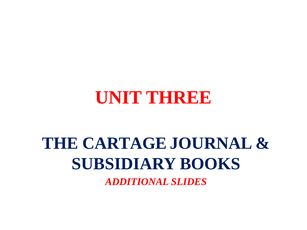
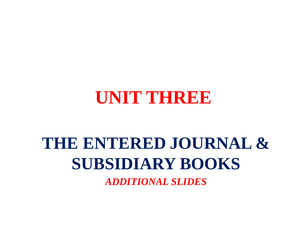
CARTAGE: CARTAGE -> ENTERED
